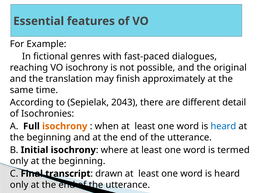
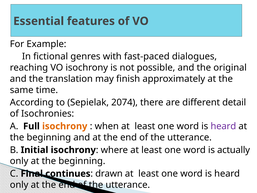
2043: 2043 -> 2074
heard at (223, 126) colour: blue -> purple
termed: termed -> actually
transcript: transcript -> continues
